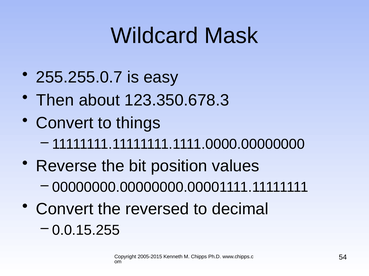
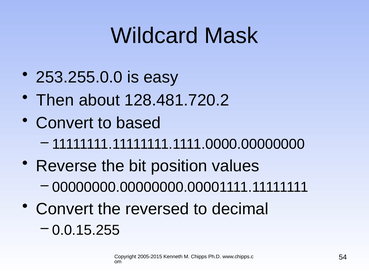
255.255.0.7: 255.255.0.7 -> 253.255.0.0
123.350.678.3: 123.350.678.3 -> 128.481.720.2
things: things -> based
